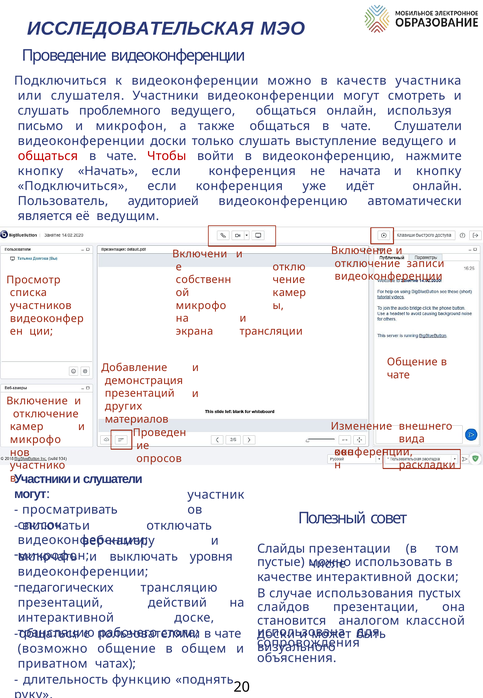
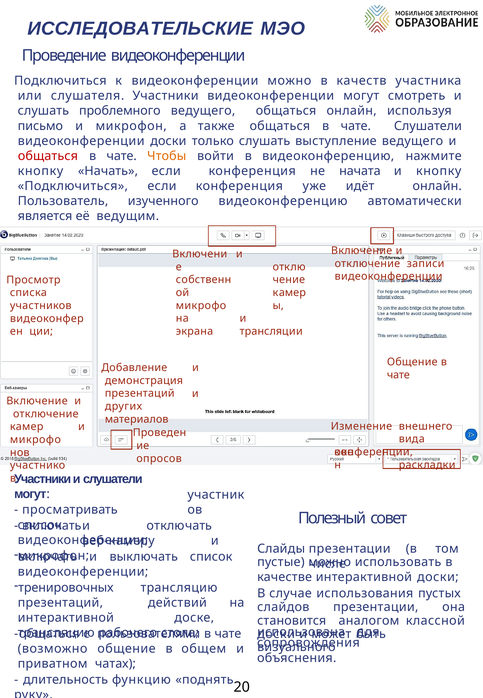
ИССЛЕДОВАТЕЛЬСКАЯ: ИССЛЕДОВАТЕЛЬСКАЯ -> ИССЛЕДОВАТЕЛЬСКИЕ
Чтобы colour: red -> orange
аудиторией: аудиторией -> изученного
выключать уровня: уровня -> список
педагогических: педагогических -> тренировочных
